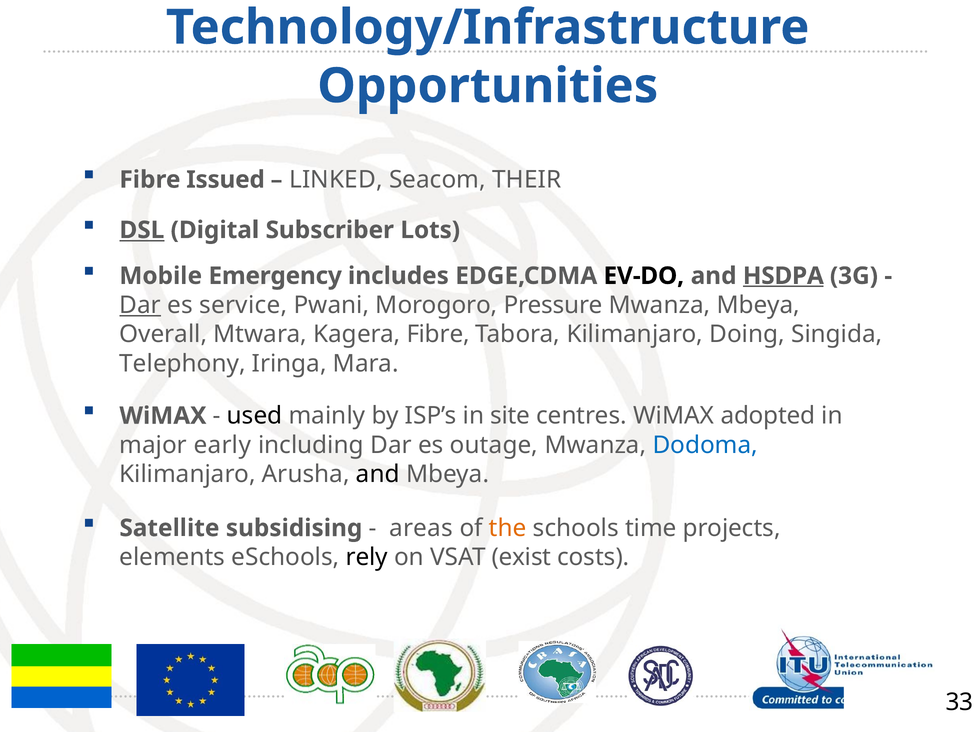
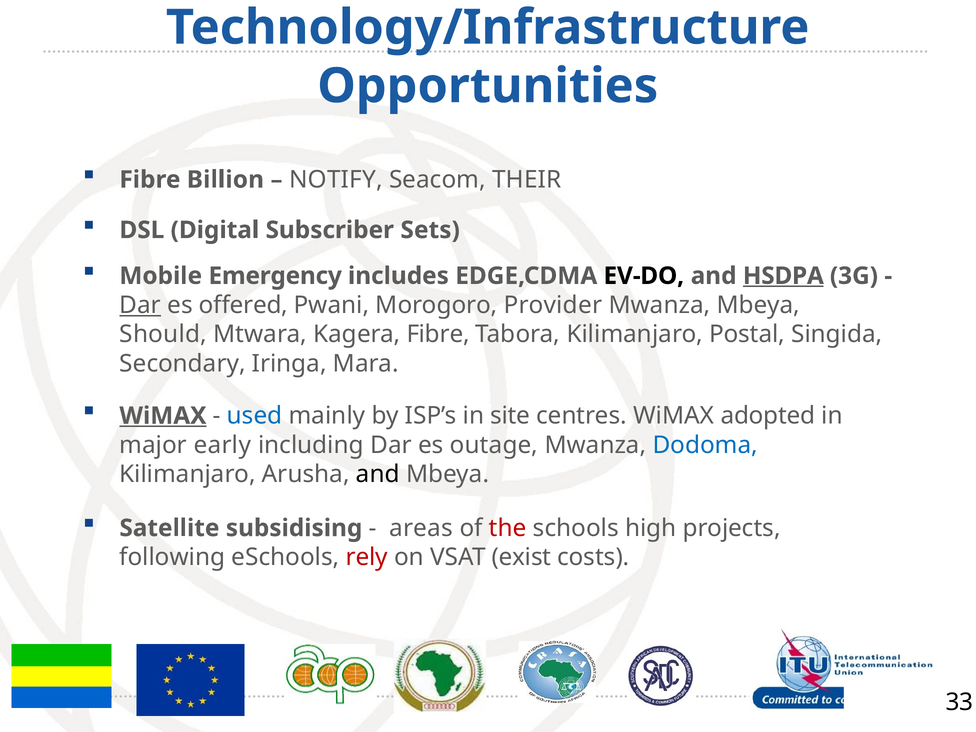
Issued: Issued -> Billion
LINKED: LINKED -> NOTIFY
DSL underline: present -> none
Lots: Lots -> Sets
service: service -> offered
Pressure: Pressure -> Provider
Overall: Overall -> Should
Doing: Doing -> Postal
Telephony: Telephony -> Secondary
WiMAX at (163, 416) underline: none -> present
used colour: black -> blue
the colour: orange -> red
time: time -> high
elements: elements -> following
rely colour: black -> red
